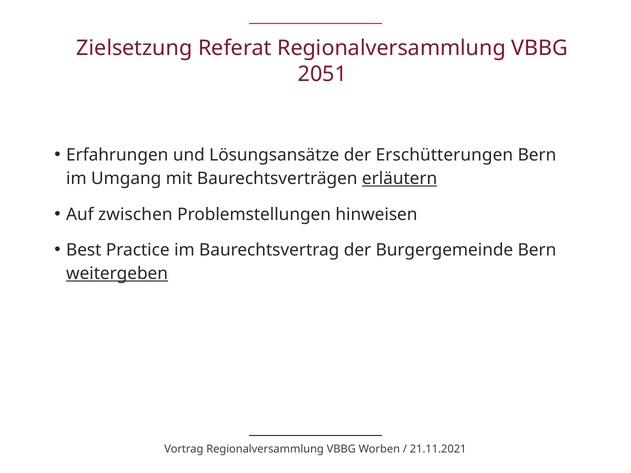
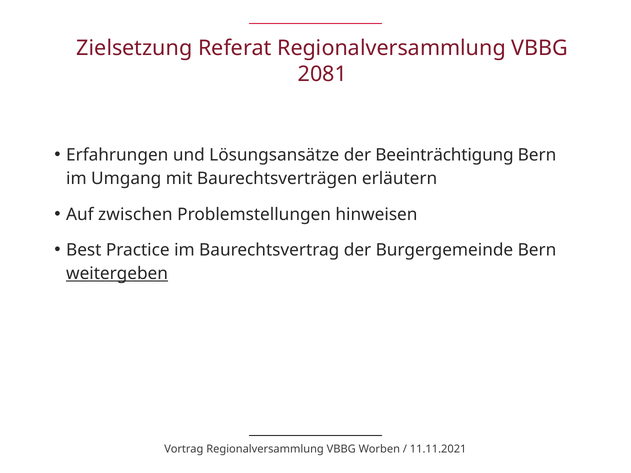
2051: 2051 -> 2081
Erschütterungen: Erschütterungen -> Beeinträchtigung
erläutern underline: present -> none
21.11.2021: 21.11.2021 -> 11.11.2021
